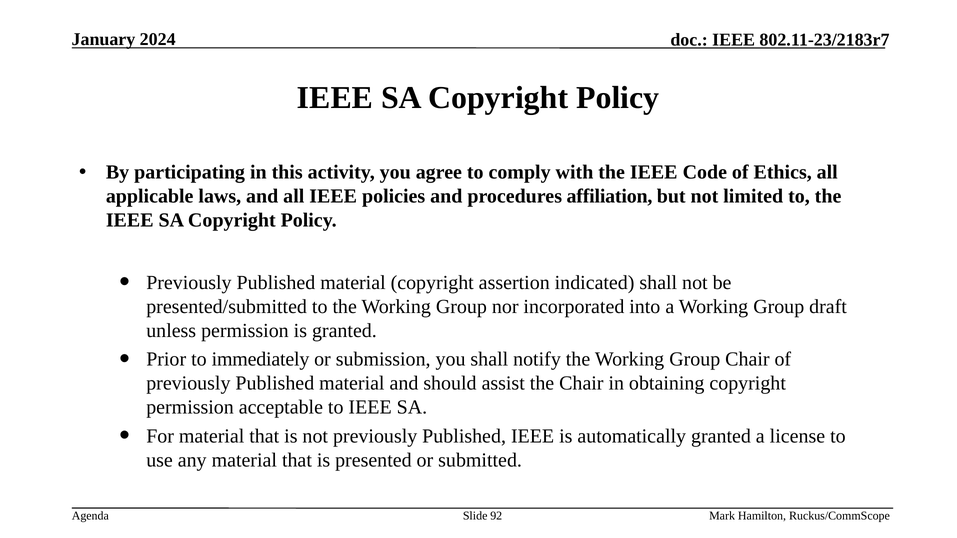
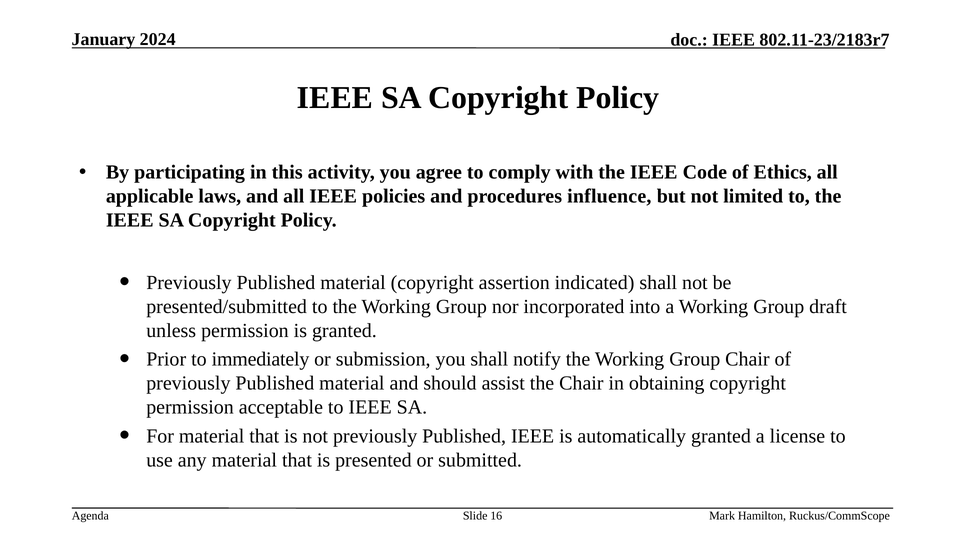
affiliation: affiliation -> influence
92: 92 -> 16
